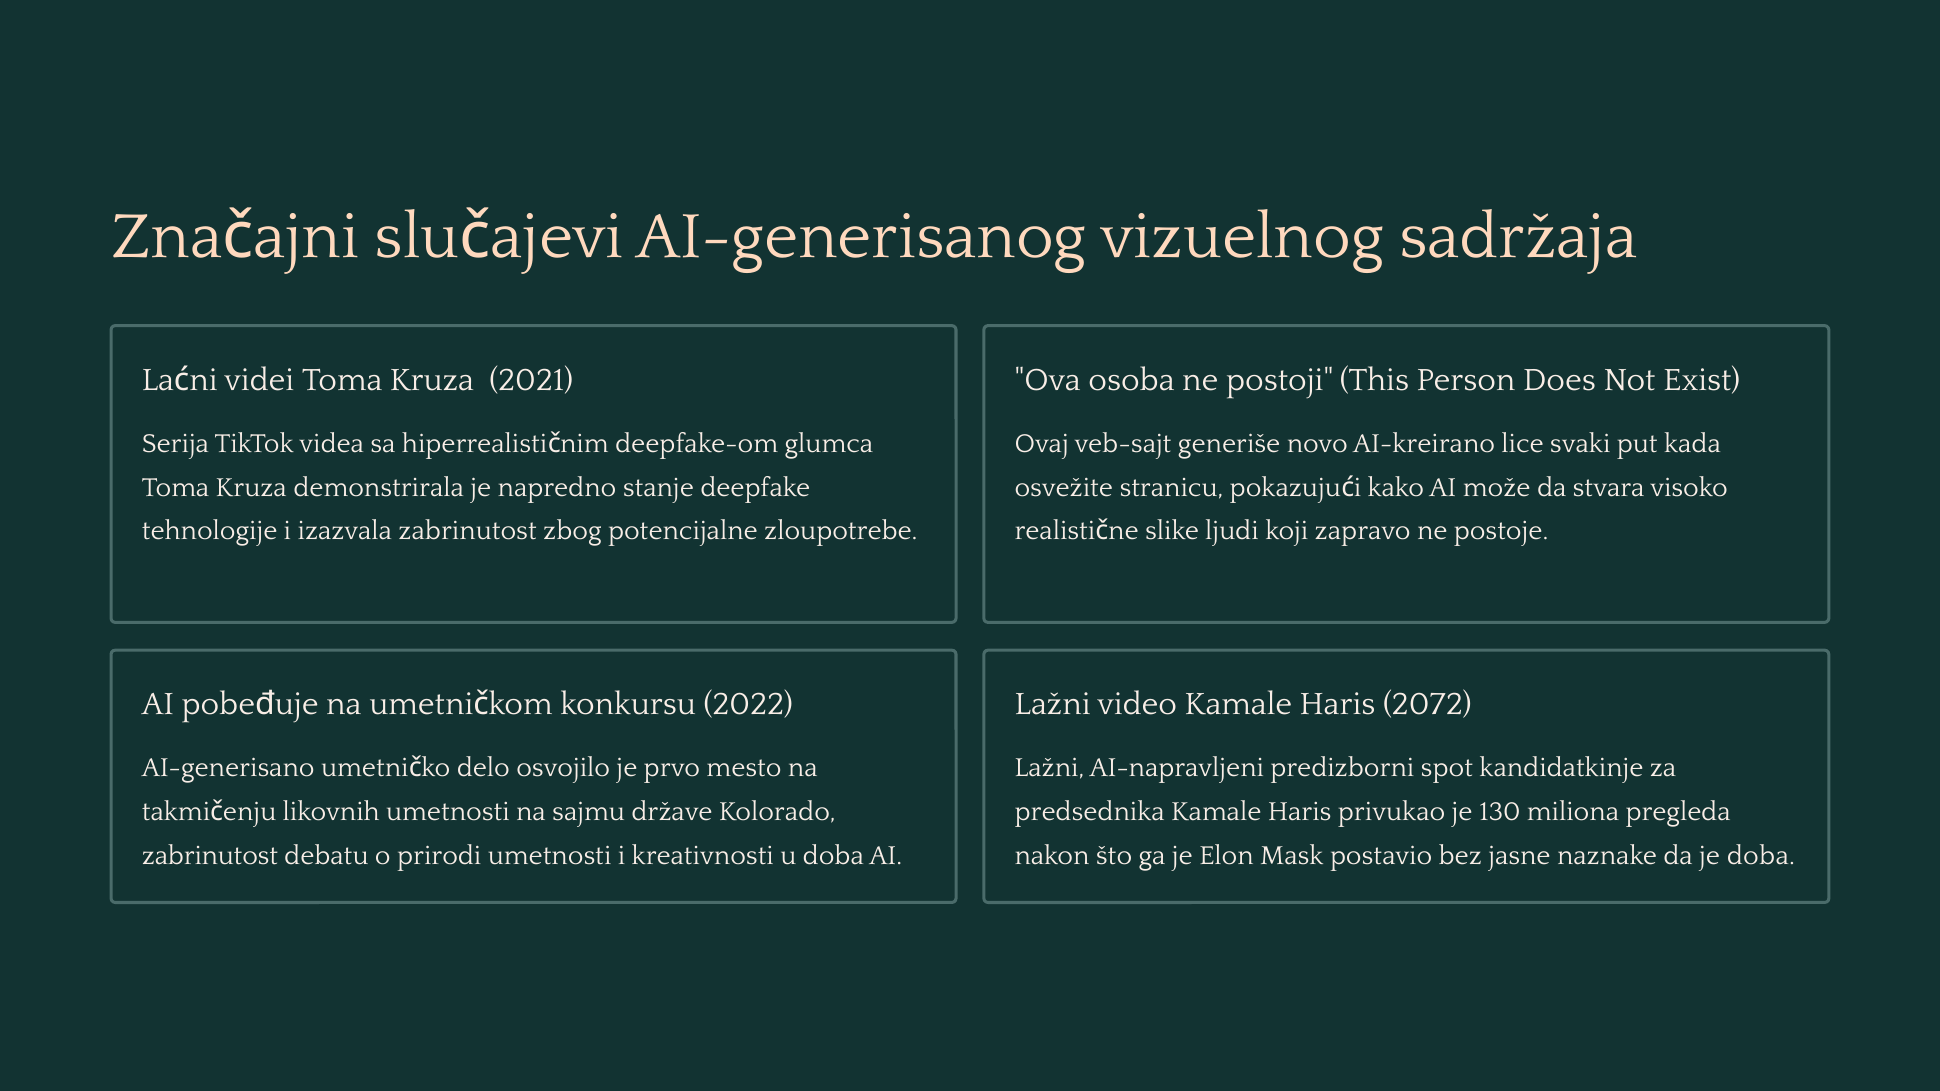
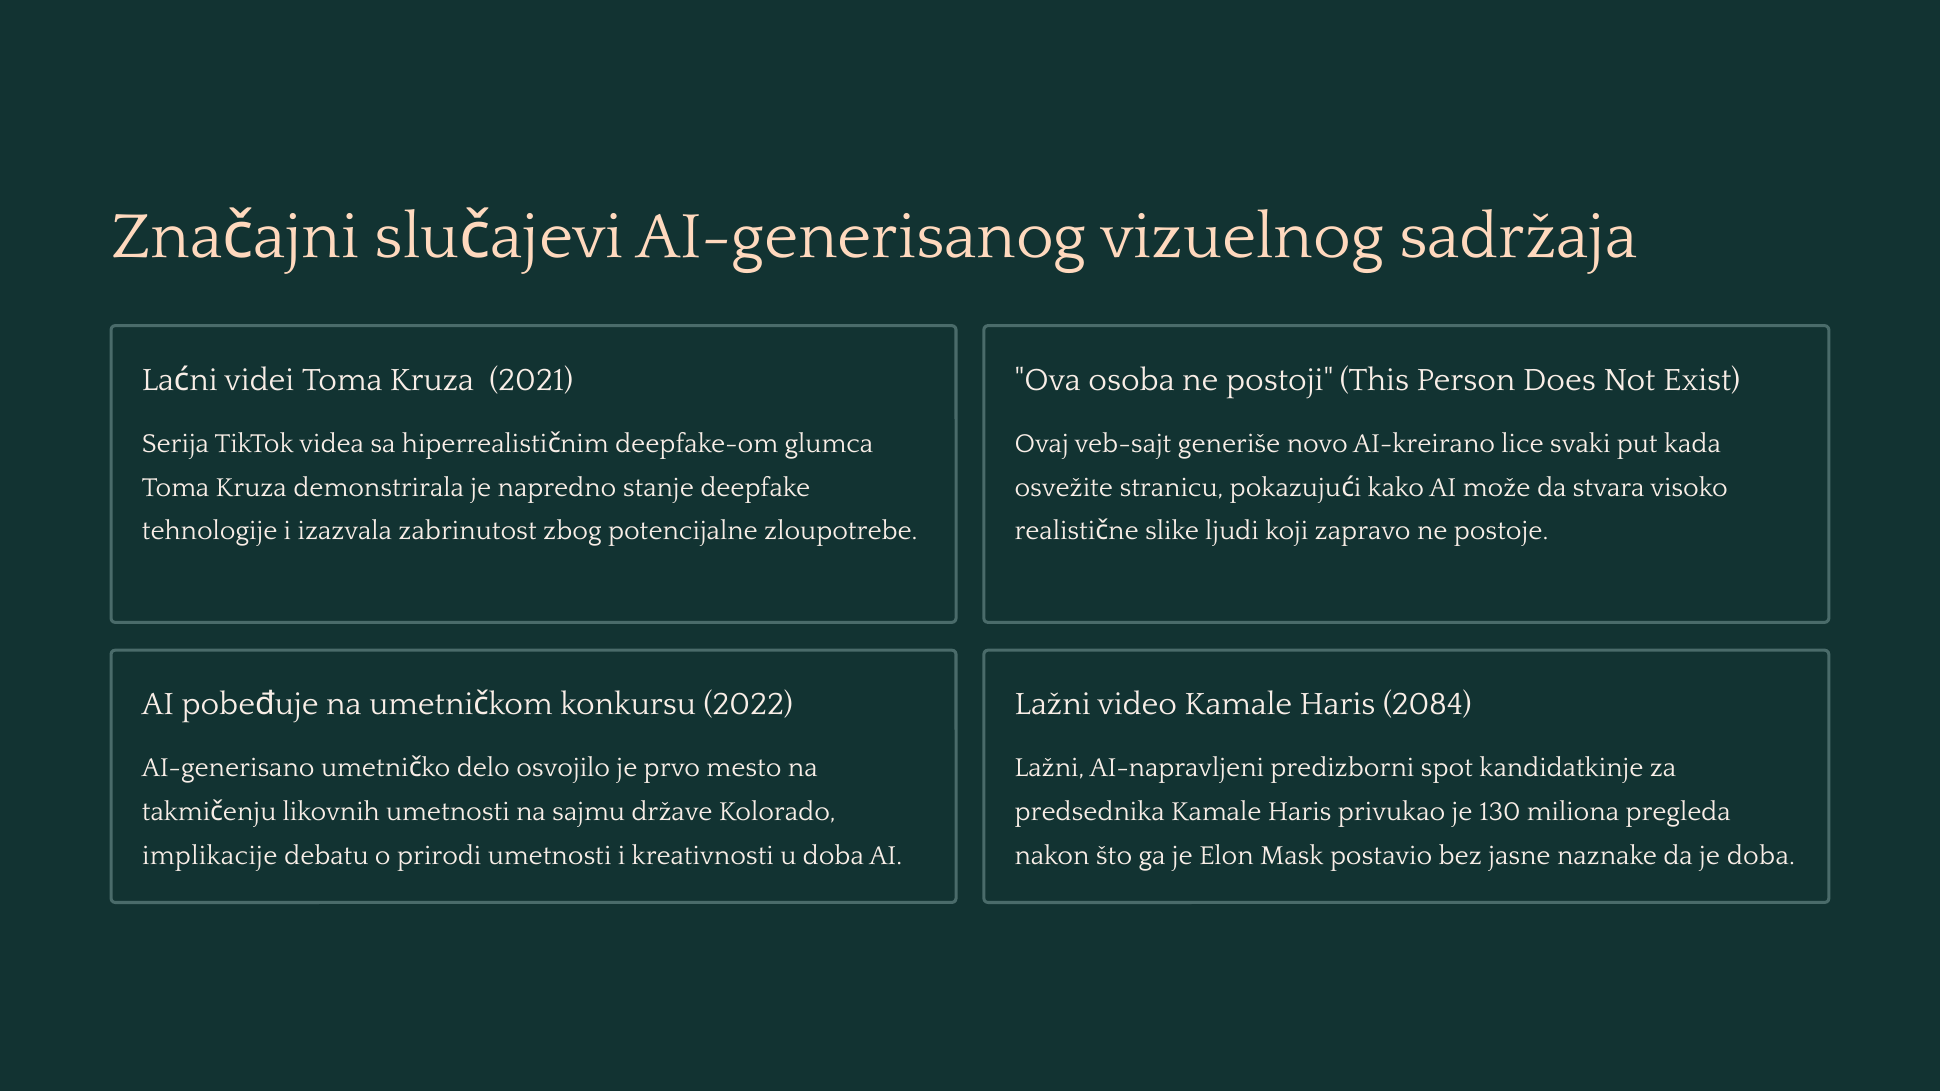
2072: 2072 -> 2084
zabrinutost at (210, 856): zabrinutost -> implikacije
